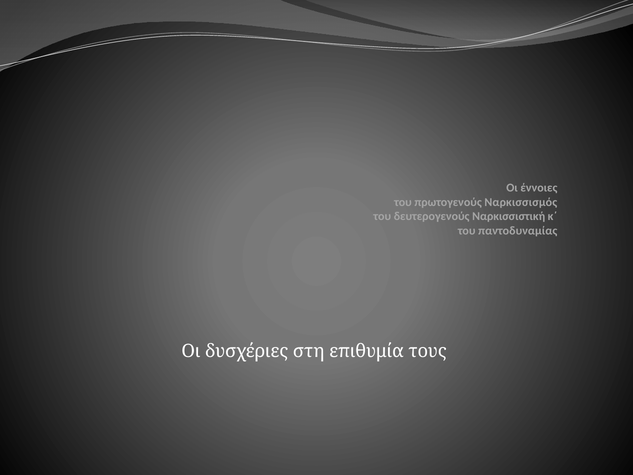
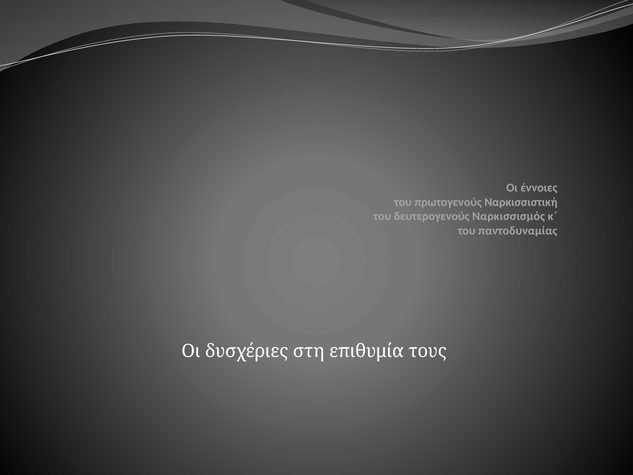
Ναρκισσισμός: Ναρκισσισμός -> Ναρκισσιστική
Ναρκισσιστική: Ναρκισσιστική -> Ναρκισσισμός
